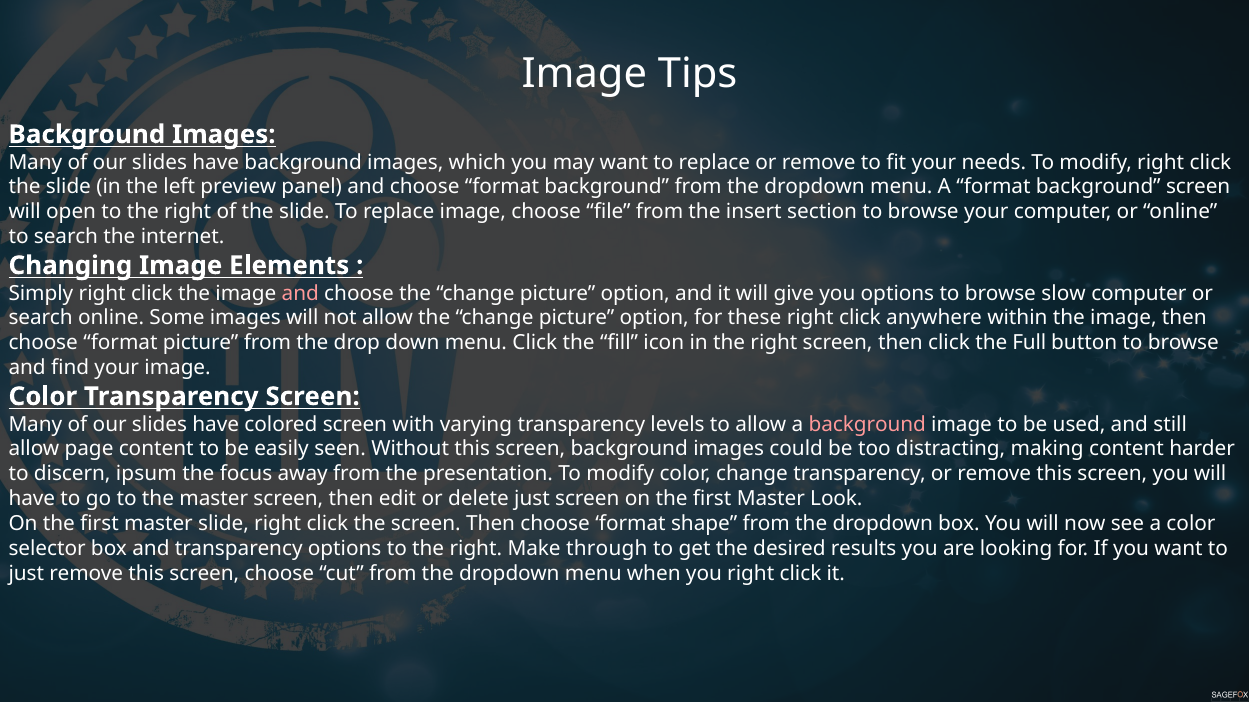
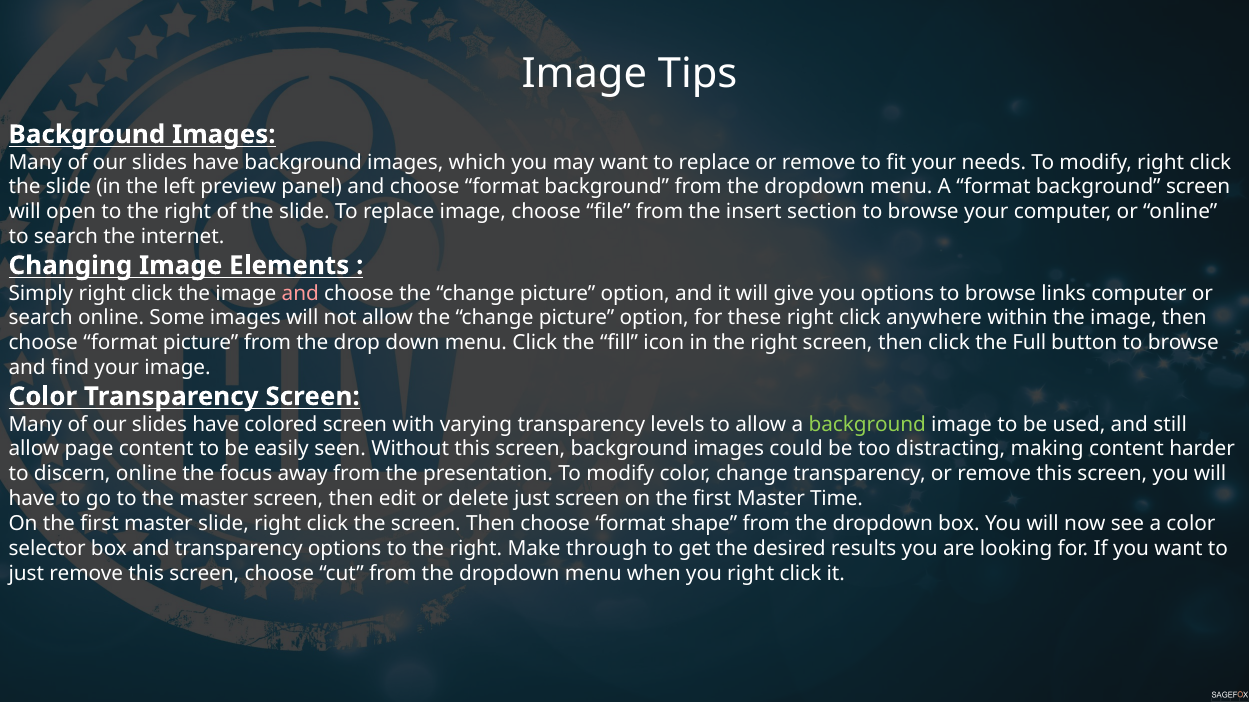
slow: slow -> links
background at (867, 425) colour: pink -> light green
discern ipsum: ipsum -> online
Look: Look -> Time
